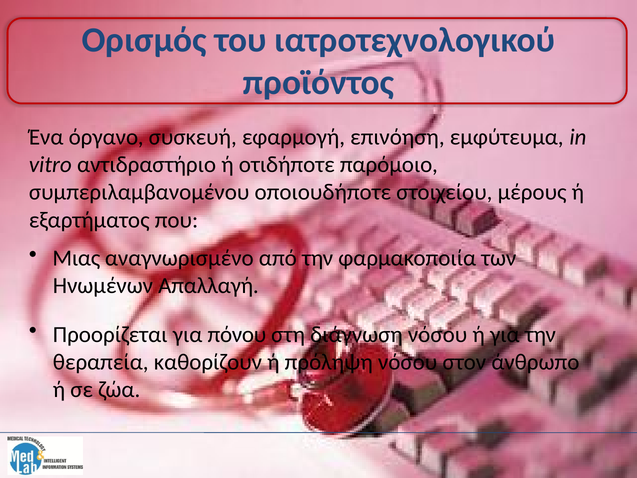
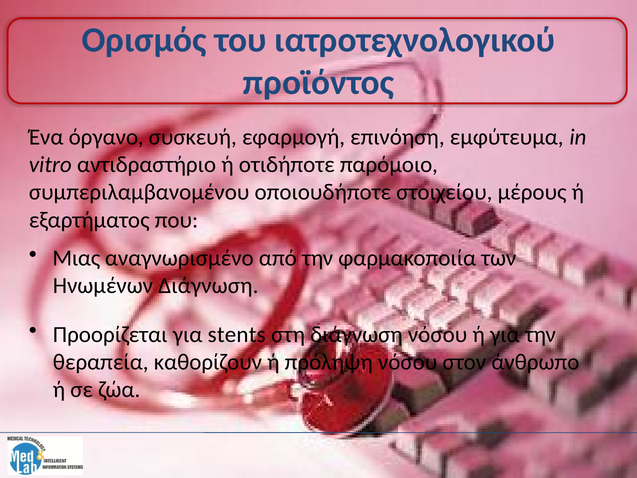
Ηνωμένων Απαλλαγή: Απαλλαγή -> Διάγνωση
πόνου: πόνου -> stents
